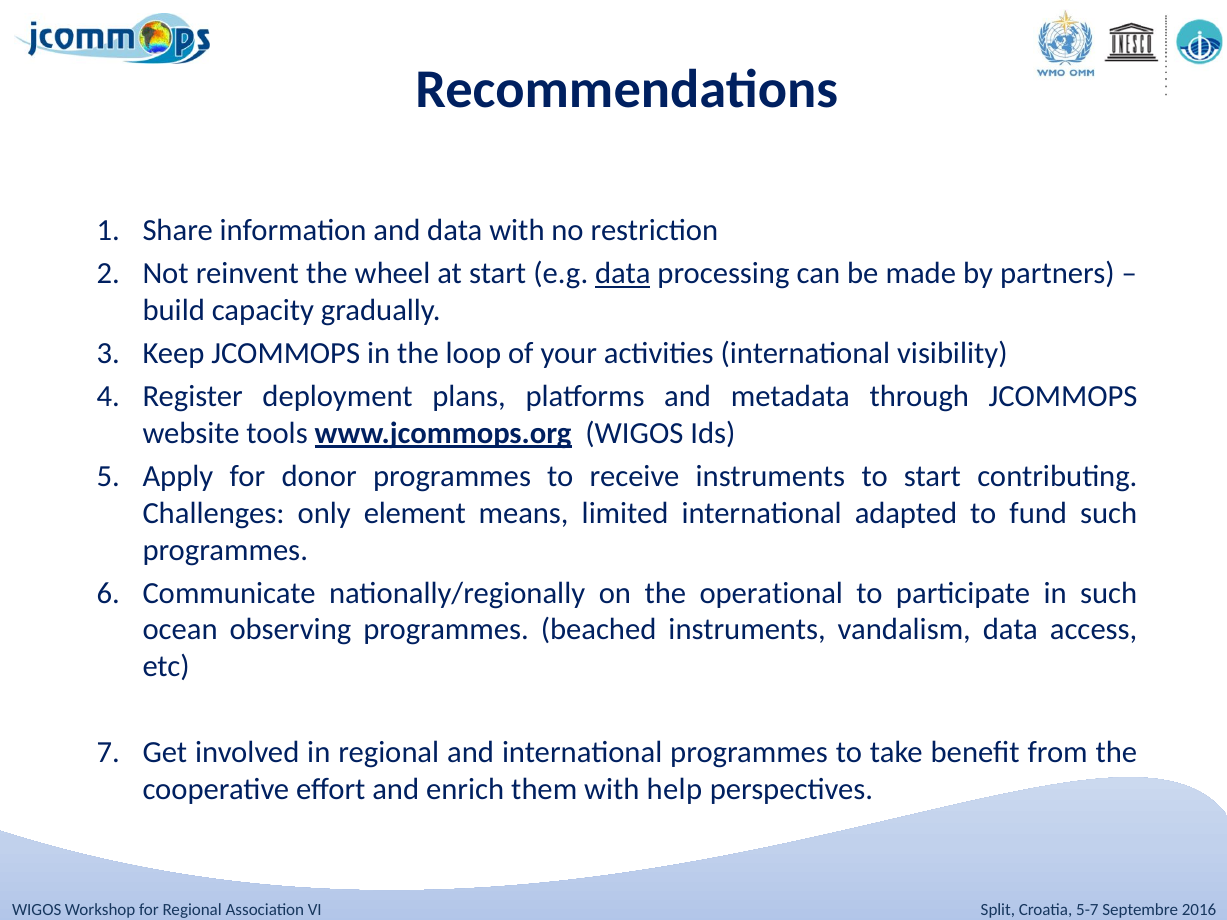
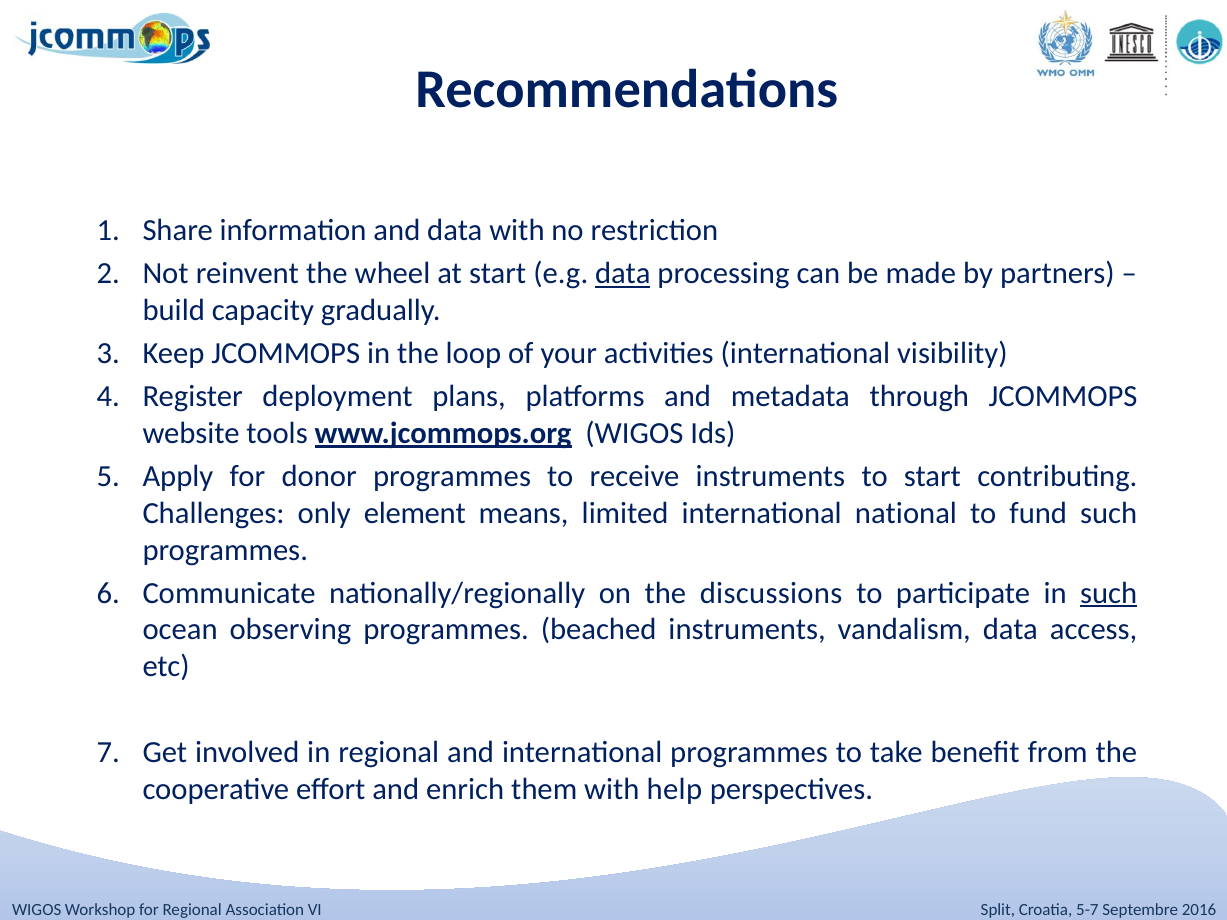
adapted: adapted -> national
operational: operational -> discussions
such at (1109, 593) underline: none -> present
